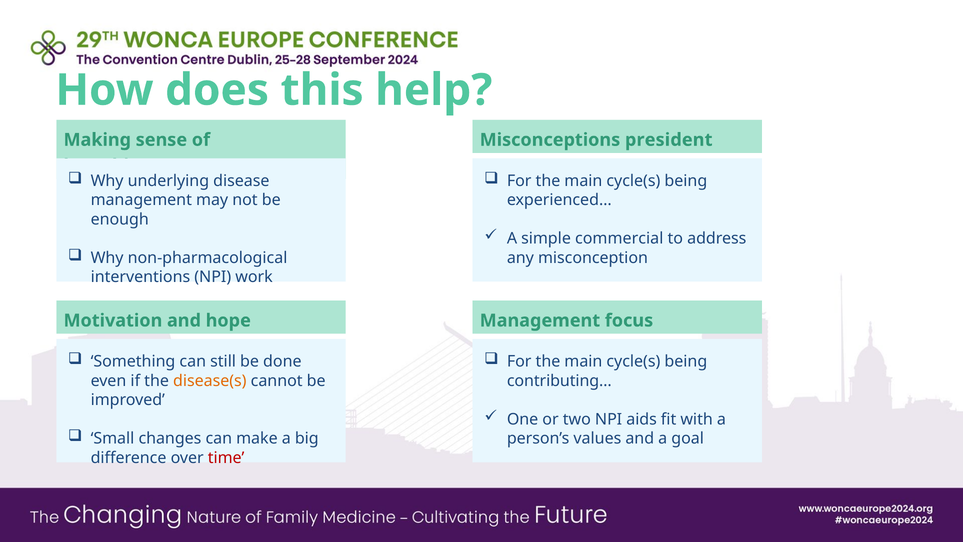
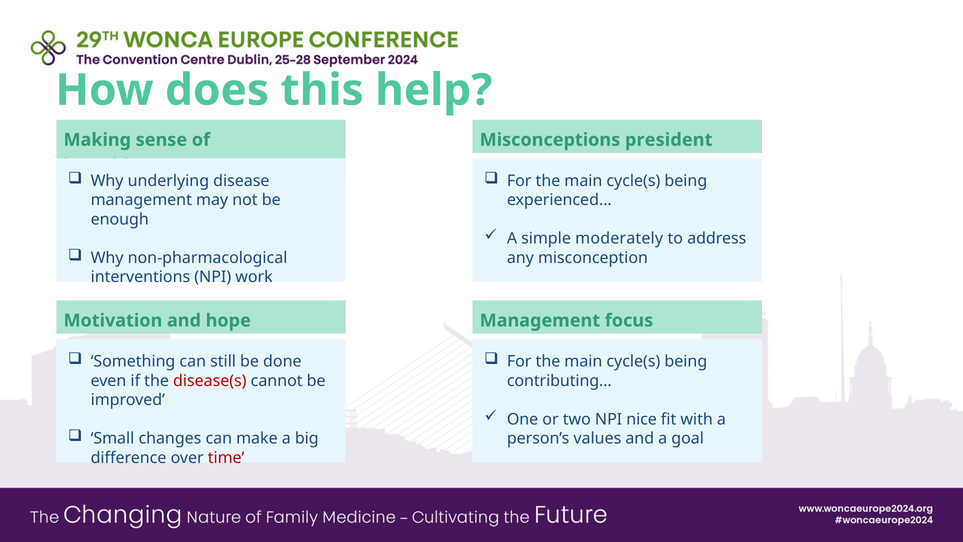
commercial: commercial -> moderately
disease(s colour: orange -> red
aids: aids -> nice
